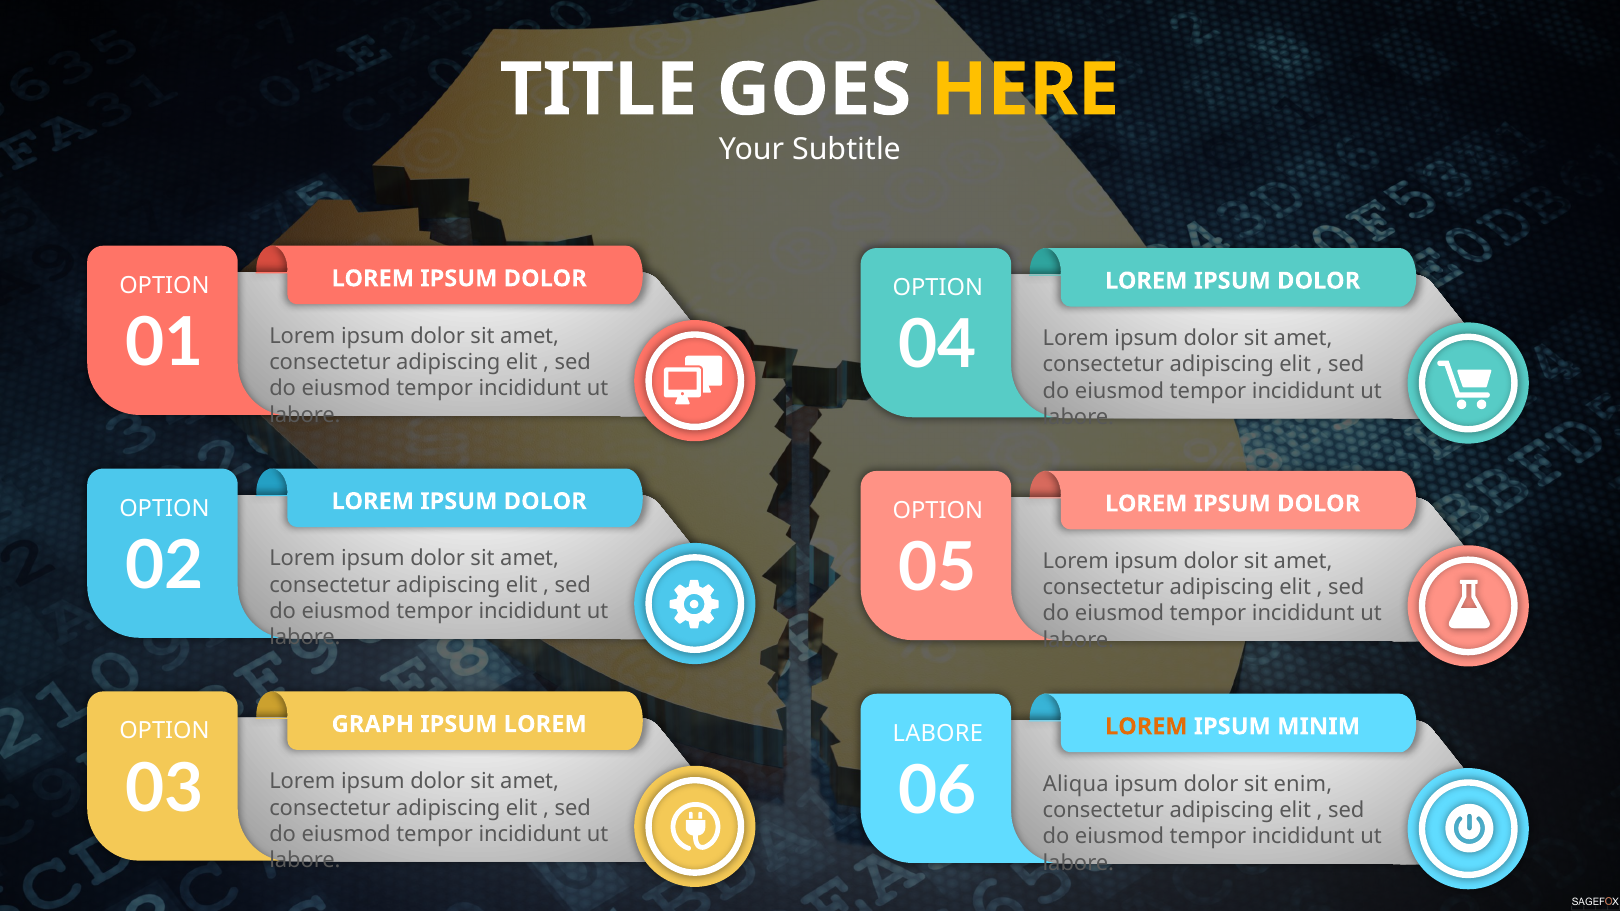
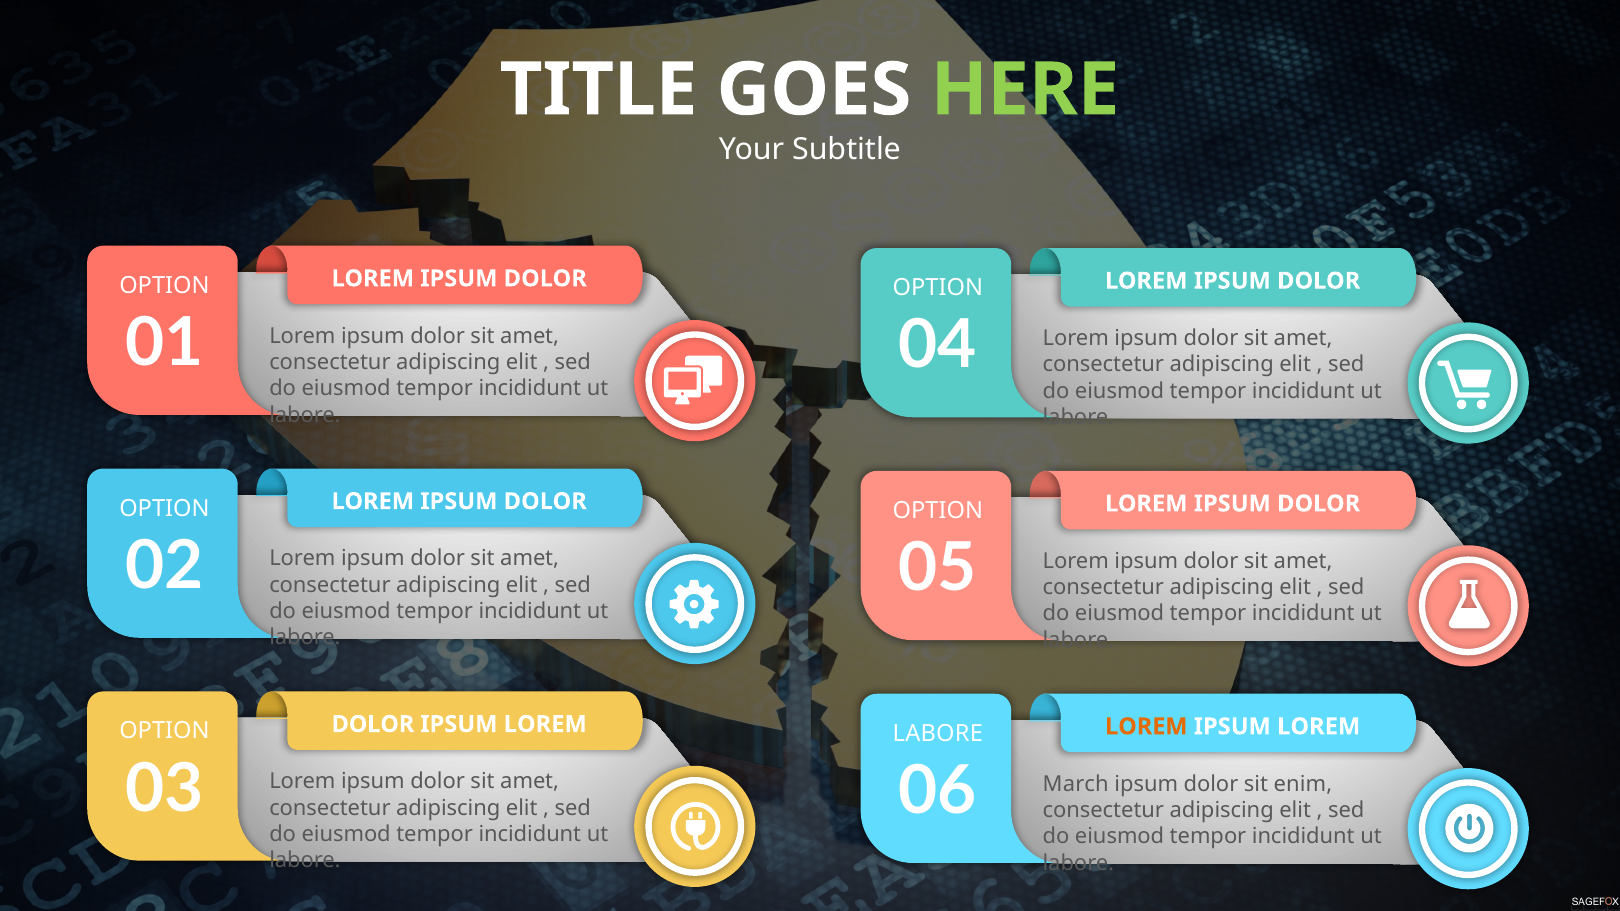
HERE colour: yellow -> light green
GRAPH at (373, 724): GRAPH -> DOLOR
MINIM at (1319, 727): MINIM -> LOREM
Aliqua: Aliqua -> March
